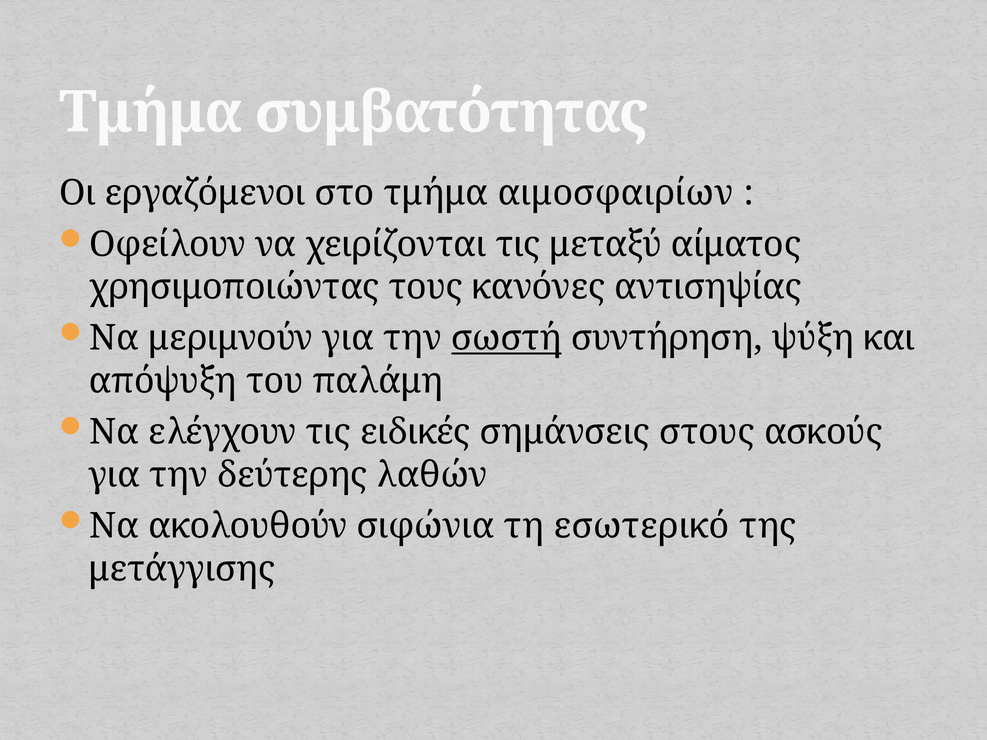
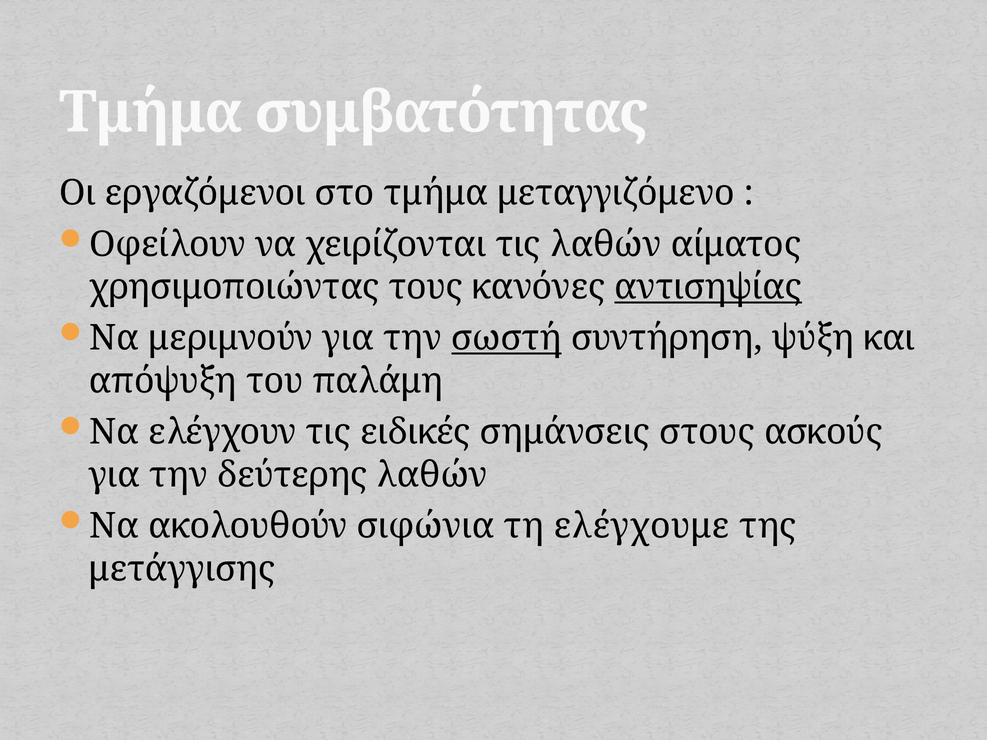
αιμοσφαιρίων: αιμοσφαιρίων -> μεταγγιζόμενο
τις μεταξύ: μεταξύ -> λαθών
αντισηψίας underline: none -> present
εσωτερικό: εσωτερικό -> ελέγχουμε
